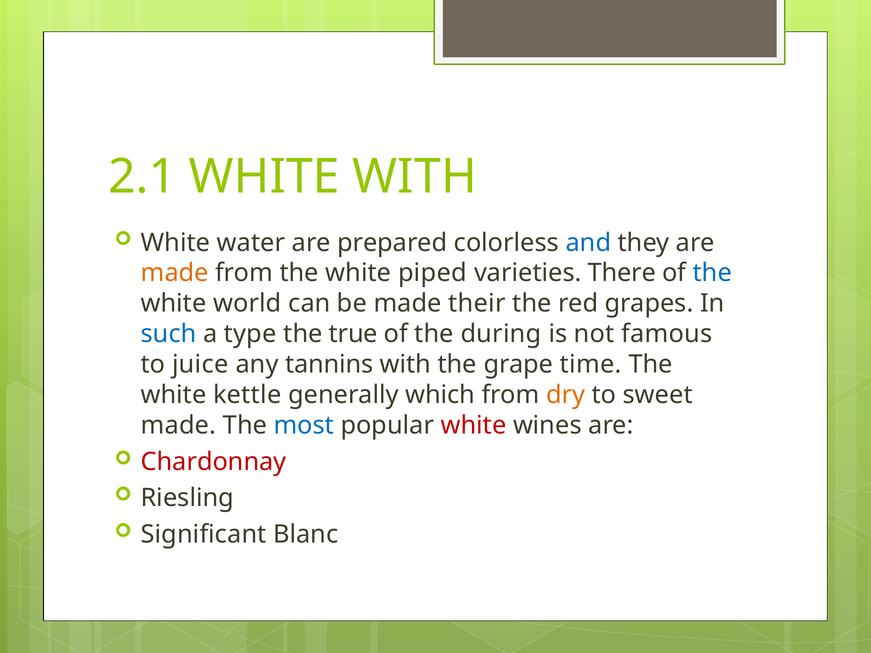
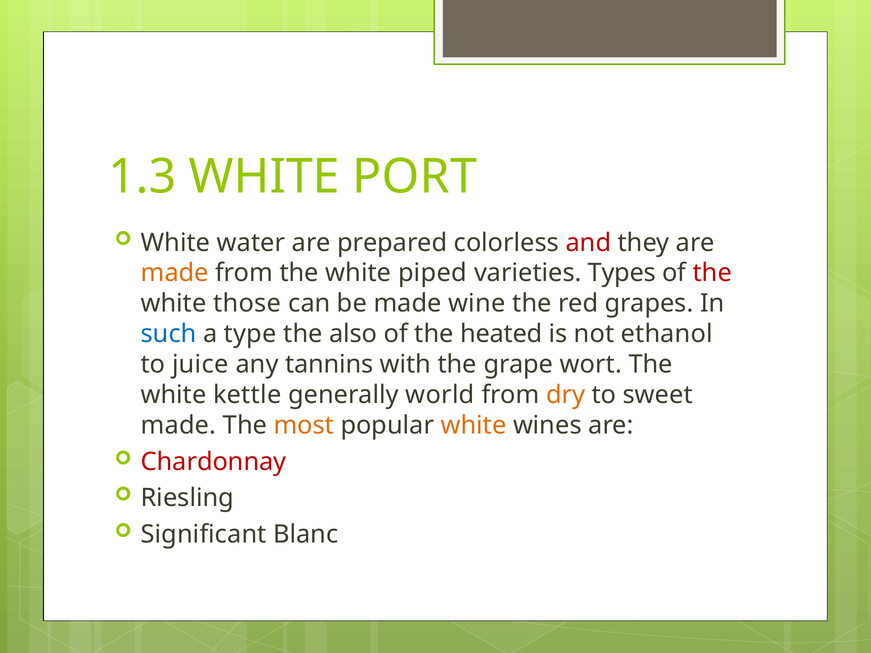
2.1: 2.1 -> 1.3
WHITE WITH: WITH -> PORT
and colour: blue -> red
There: There -> Types
the at (712, 273) colour: blue -> red
world: world -> those
their: their -> wine
true: true -> also
during: during -> heated
famous: famous -> ethanol
time: time -> wort
which: which -> world
most colour: blue -> orange
white at (474, 426) colour: red -> orange
